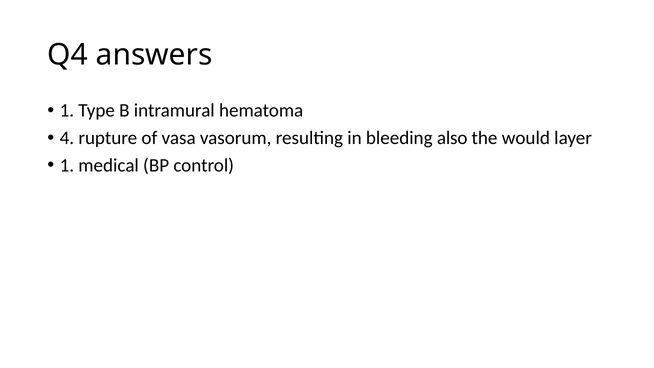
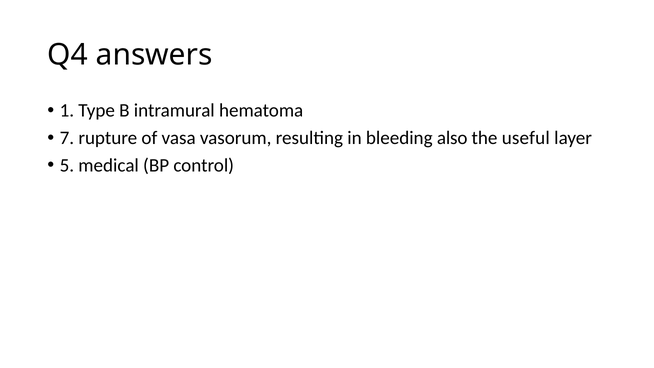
4: 4 -> 7
would: would -> useful
1 at (67, 165): 1 -> 5
